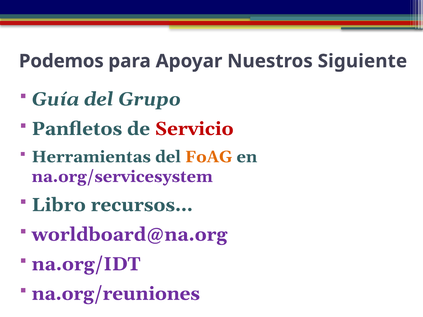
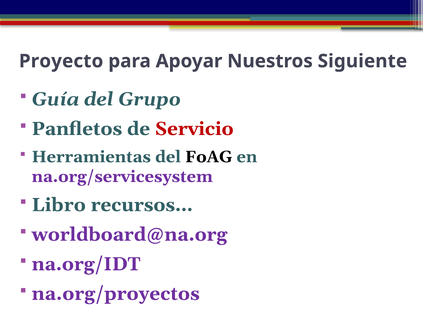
Podemos: Podemos -> Proyecto
FoAG colour: orange -> black
na.org/reuniones: na.org/reuniones -> na.org/proyectos
